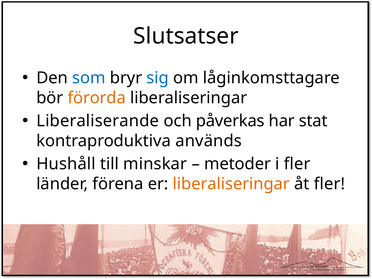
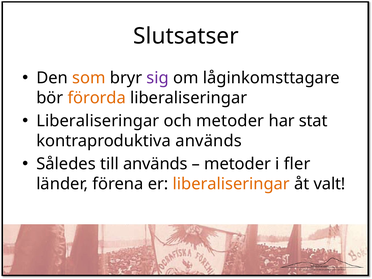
som colour: blue -> orange
sig colour: blue -> purple
Liberaliserande at (98, 121): Liberaliserande -> Liberaliseringar
och påverkas: påverkas -> metoder
Hushåll: Hushåll -> Således
till minskar: minskar -> används
åt fler: fler -> valt
